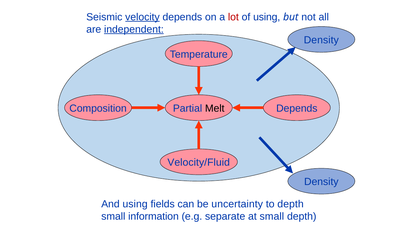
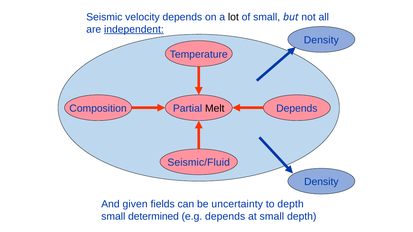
velocity underline: present -> none
lot colour: red -> black
of using: using -> small
Velocity/Fluid: Velocity/Fluid -> Seismic/Fluid
And using: using -> given
information: information -> determined
e.g separate: separate -> depends
